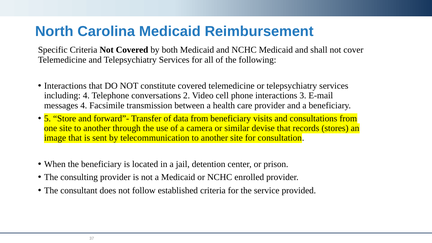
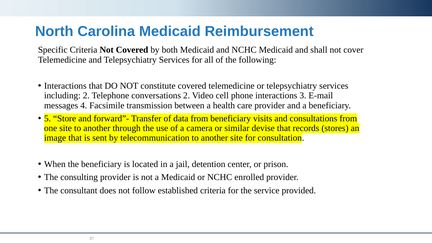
including 4: 4 -> 2
